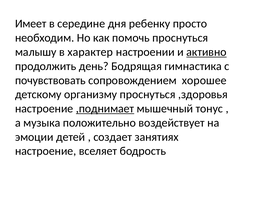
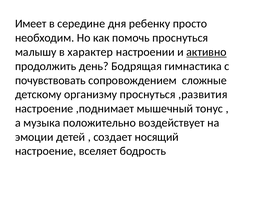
хорошее: хорошее -> сложные
,здоровья: ,здоровья -> ,развития
,поднимает underline: present -> none
занятиях: занятиях -> носящий
